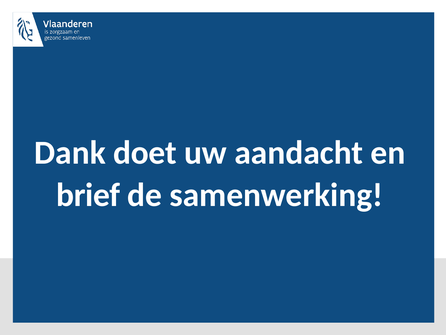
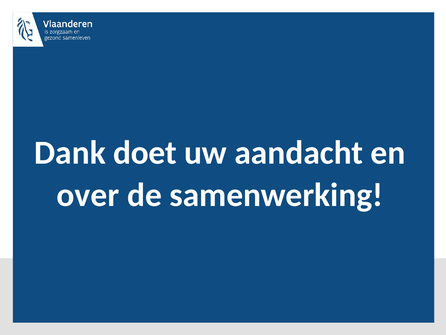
brief: brief -> over
